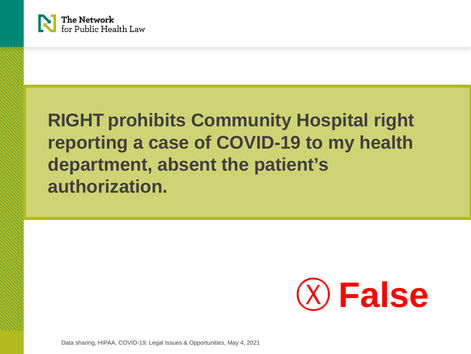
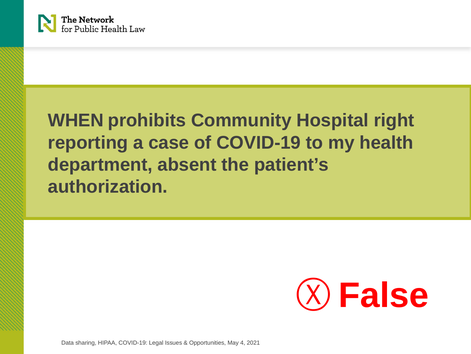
RIGHT at (76, 120): RIGHT -> WHEN
